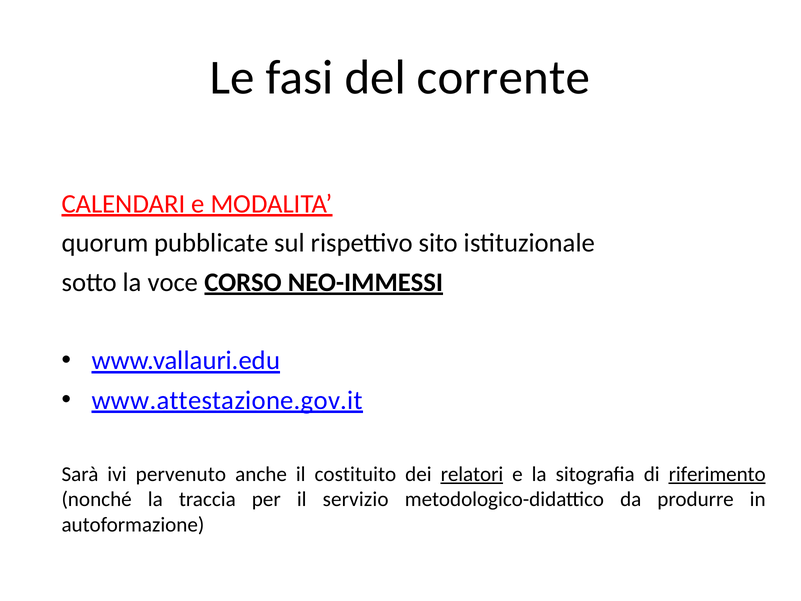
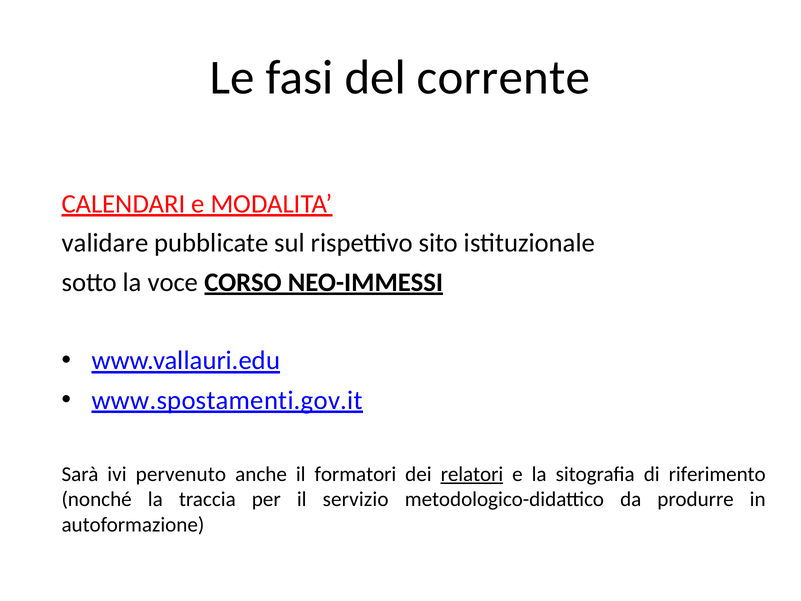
quorum: quorum -> validare
www.attestazione.gov.it: www.attestazione.gov.it -> www.spostamenti.gov.it
costituito: costituito -> formatori
riferimento underline: present -> none
